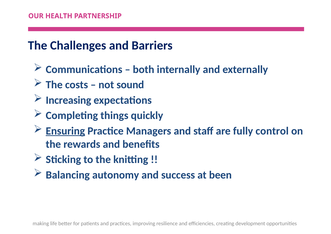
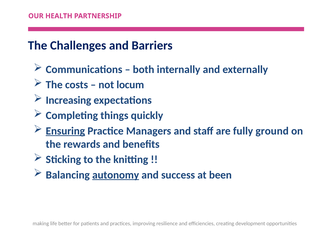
sound: sound -> locum
control: control -> ground
autonomy underline: none -> present
